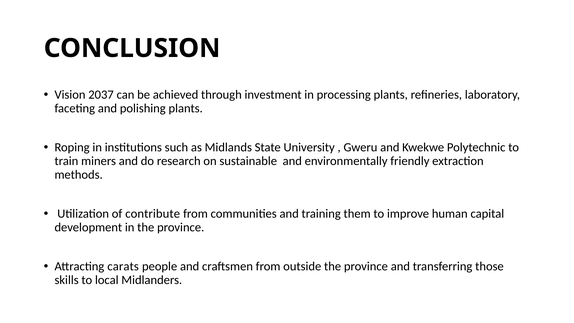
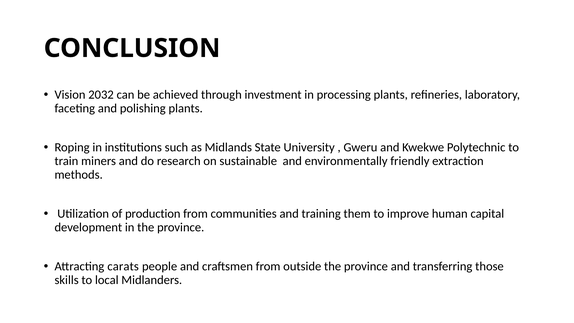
2037: 2037 -> 2032
contribute: contribute -> production
